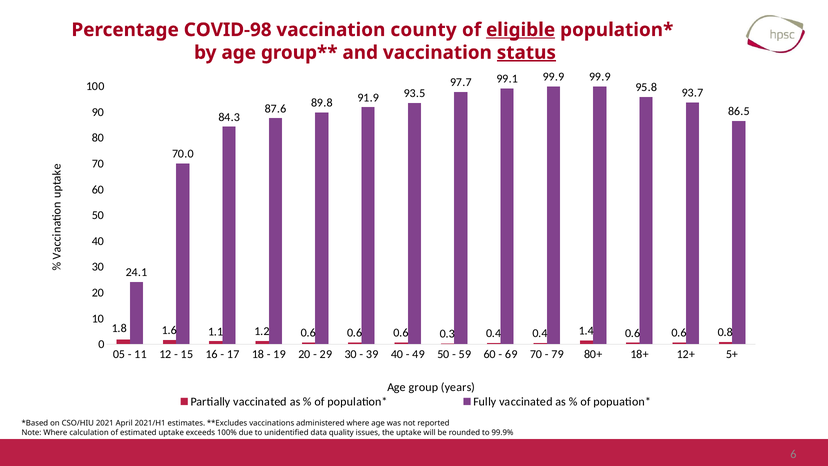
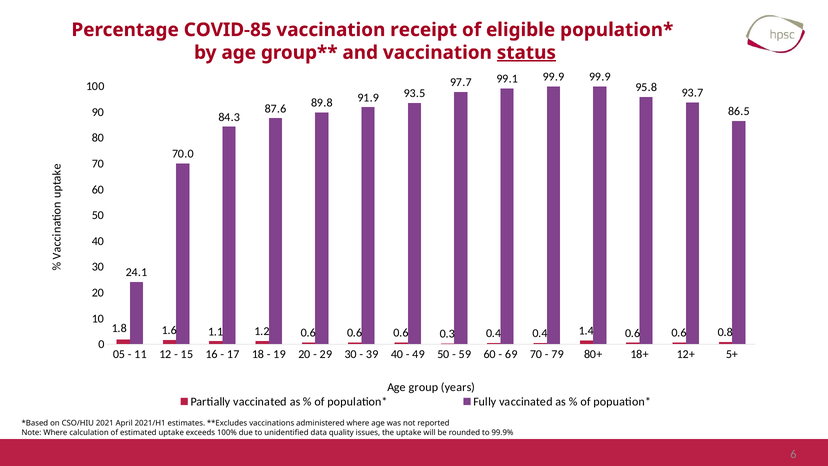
COVID-98: COVID-98 -> COVID-85
county: county -> receipt
eligible underline: present -> none
